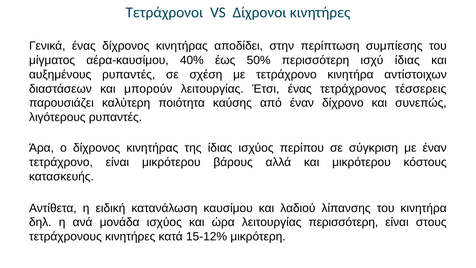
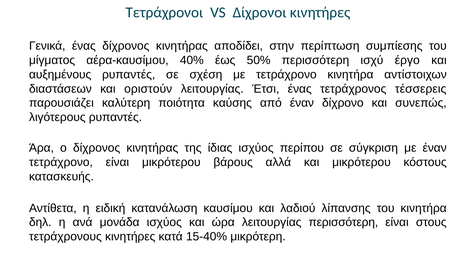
ισχύ ίδιας: ίδιας -> έργο
μπορούν: μπορούν -> οριστούν
15-12%: 15-12% -> 15-40%
